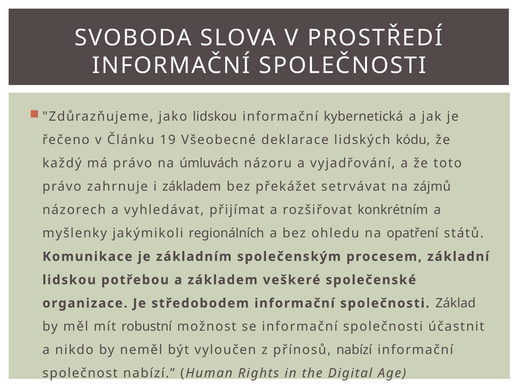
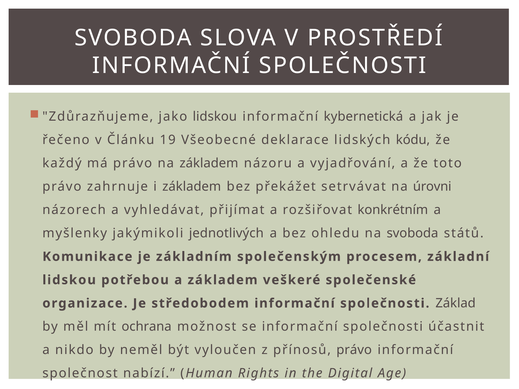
na úmluvách: úmluvách -> základem
zájmů: zájmů -> úrovni
regionálních: regionálních -> jednotlivých
na opatření: opatření -> svoboda
robustní: robustní -> ochrana
přínosů nabízí: nabízí -> právo
